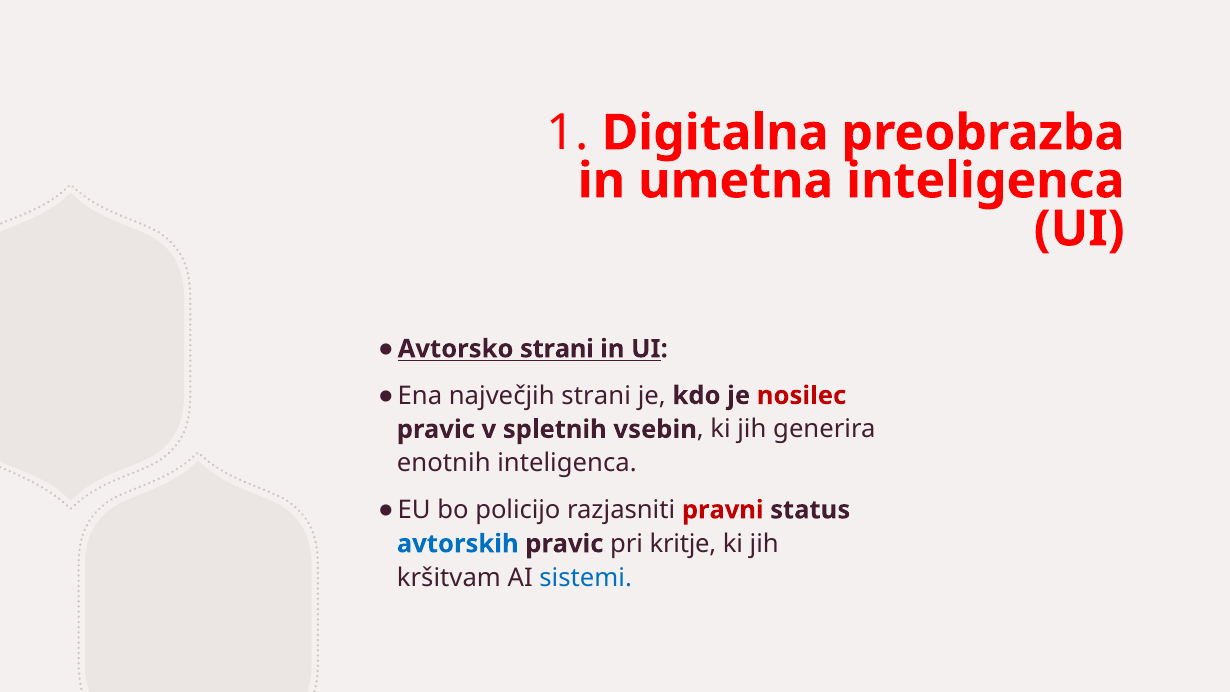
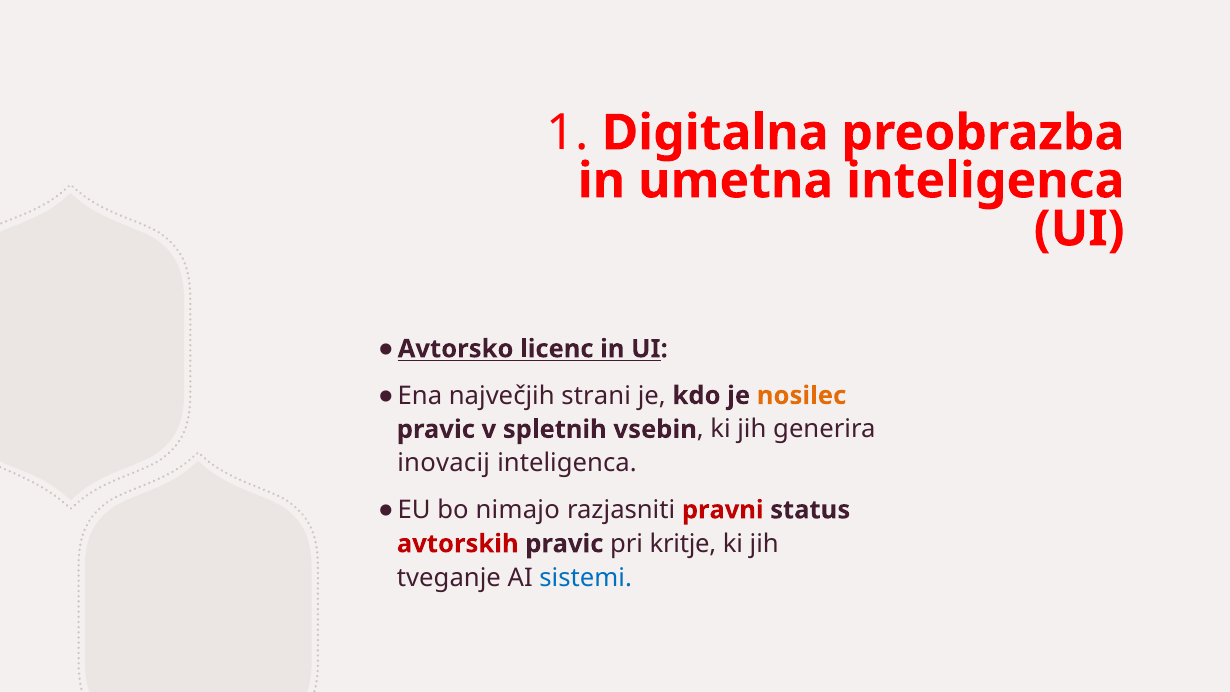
Avtorsko strani: strani -> licenc
nosilec colour: red -> orange
enotnih: enotnih -> inovacij
policijo: policijo -> nimajo
avtorskih colour: blue -> red
kršitvam: kršitvam -> tveganje
